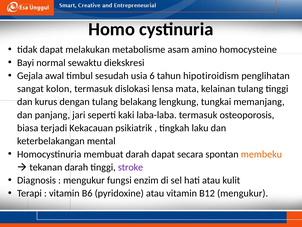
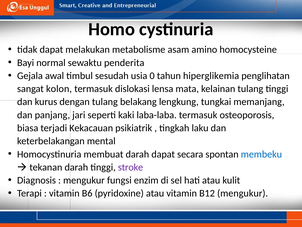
diekskresi: diekskresi -> penderita
6: 6 -> 0
hipotiroidism: hipotiroidism -> hiperglikemia
membeku colour: orange -> blue
